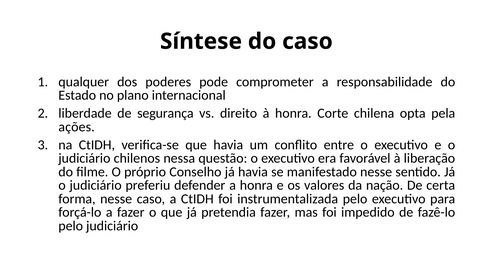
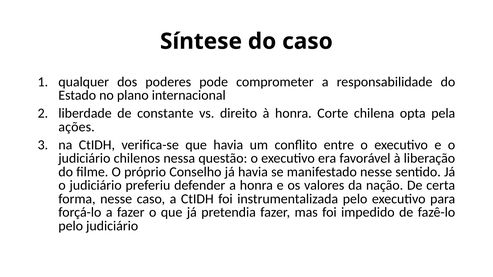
segurança: segurança -> constante
